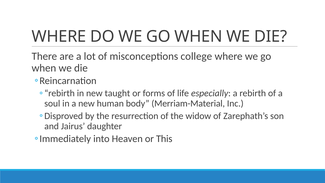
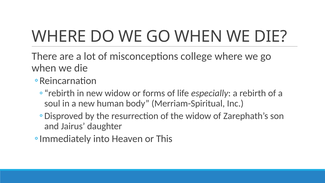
new taught: taught -> widow
Merriam-Material: Merriam-Material -> Merriam-Spiritual
